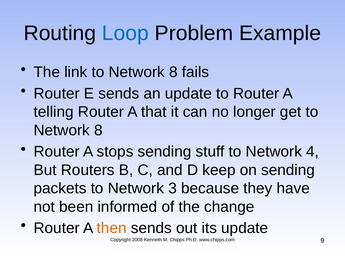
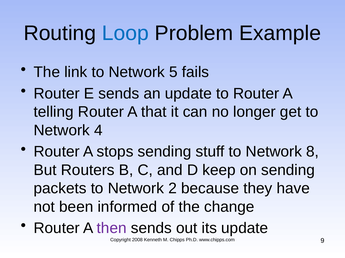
link to Network 8: 8 -> 5
8 at (98, 131): 8 -> 4
4: 4 -> 8
3: 3 -> 2
then colour: orange -> purple
